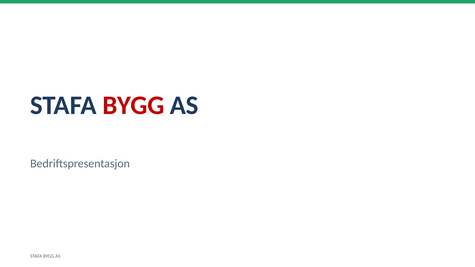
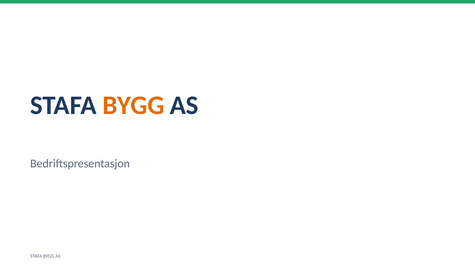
BYGG at (133, 105) colour: red -> orange
